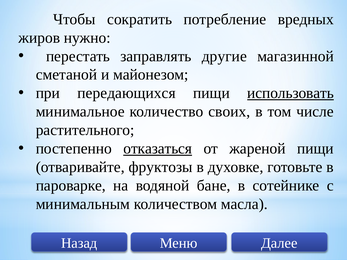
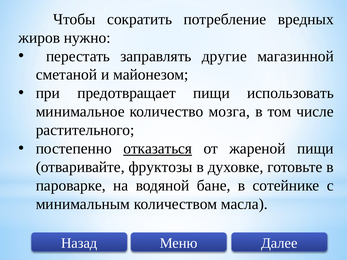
передающихся: передающихся -> предотвращает
использовать underline: present -> none
своих: своих -> мозга
